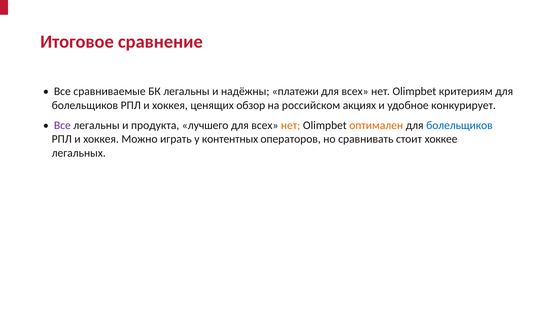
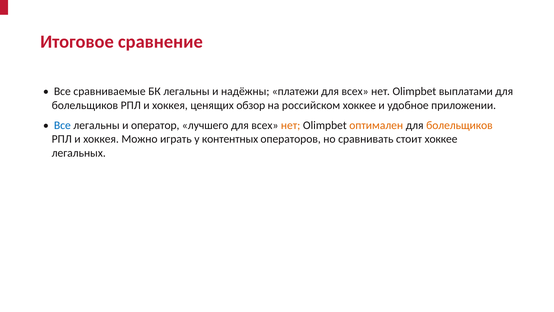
критериям: критериям -> выплатами
российском акциях: акциях -> хоккее
конкурирует: конкурирует -> приложении
Все at (62, 125) colour: purple -> blue
продукта: продукта -> оператор
болельщиков at (459, 125) colour: blue -> orange
